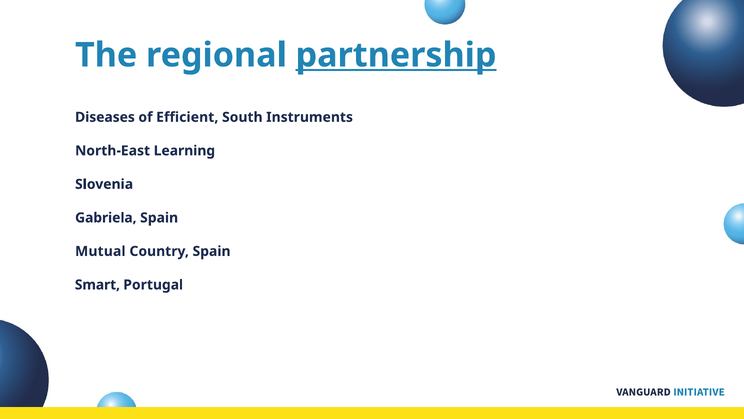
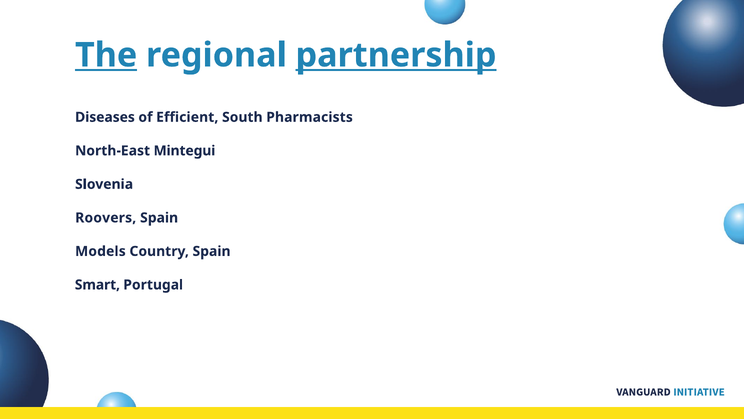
The underline: none -> present
Instruments: Instruments -> Pharmacists
Learning: Learning -> Mintegui
Gabriela: Gabriela -> Roovers
Mutual: Mutual -> Models
